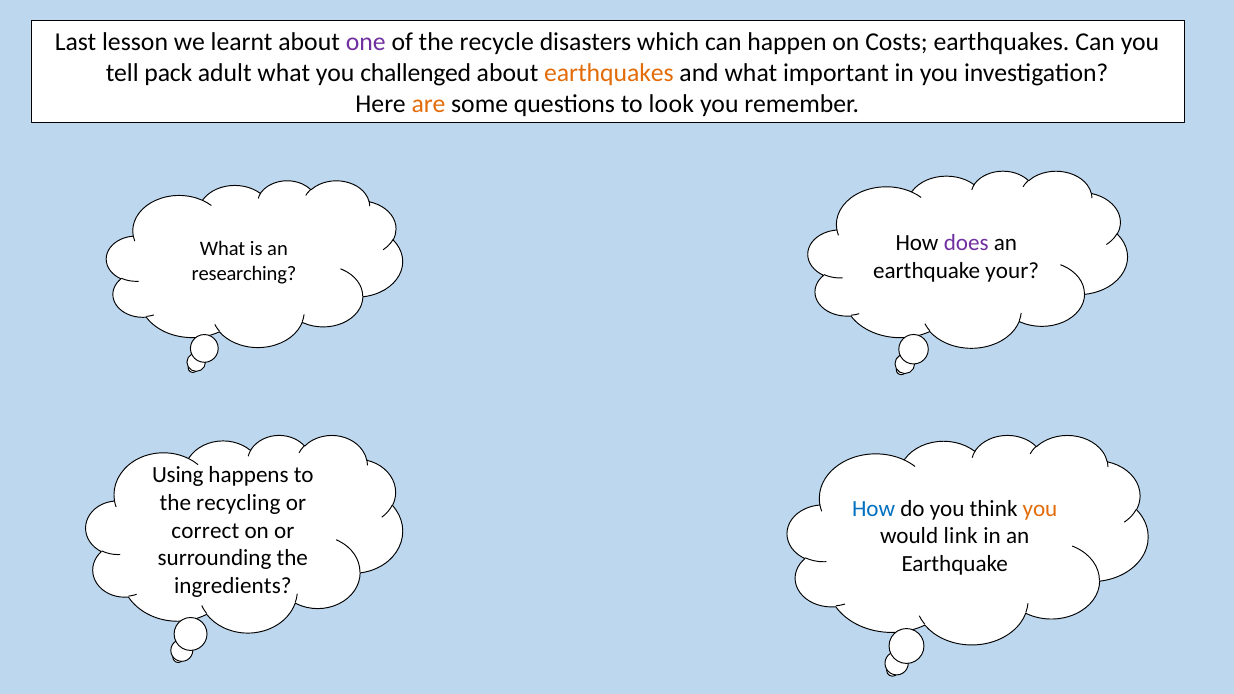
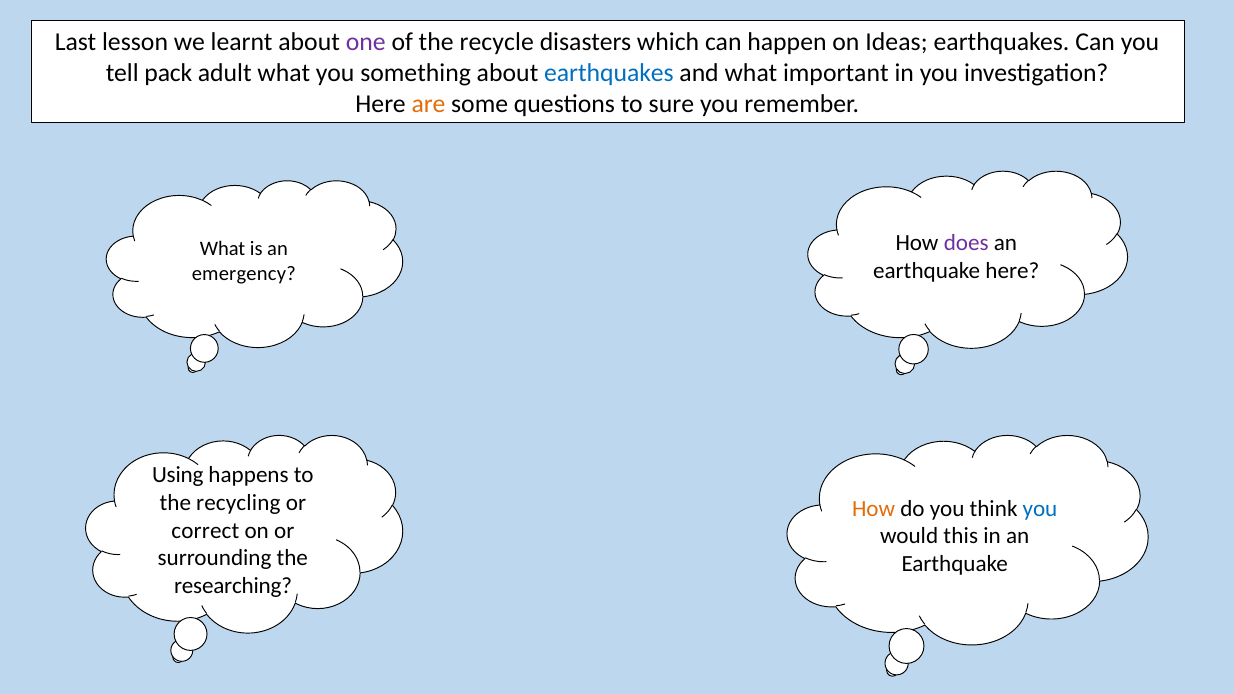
Costs: Costs -> Ideas
challenged: challenged -> something
earthquakes at (609, 73) colour: orange -> blue
look: look -> sure
earthquake your: your -> here
researching: researching -> emergency
How at (874, 509) colour: blue -> orange
you at (1040, 509) colour: orange -> blue
link: link -> this
ingredients: ingredients -> researching
